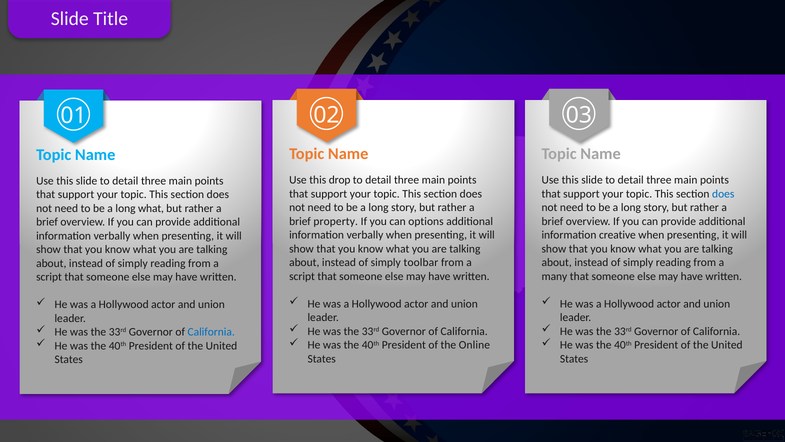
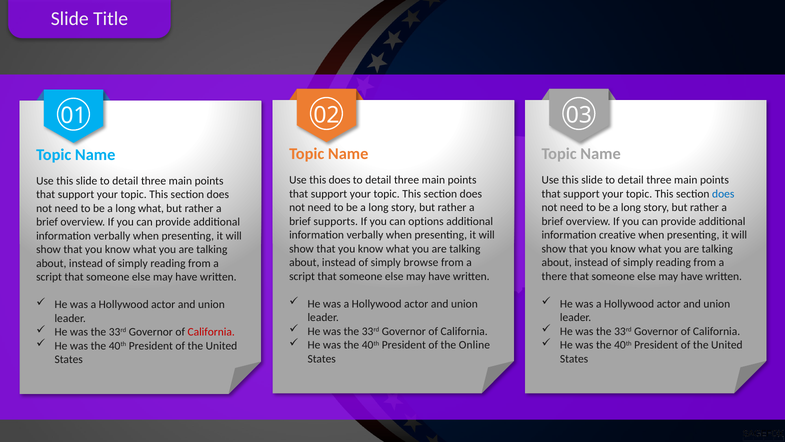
this drop: drop -> does
property: property -> supports
toolbar: toolbar -> browse
many: many -> there
California at (211, 332) colour: blue -> red
